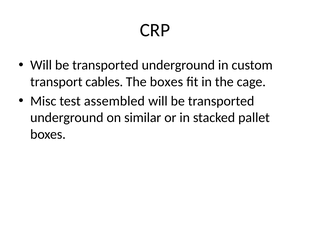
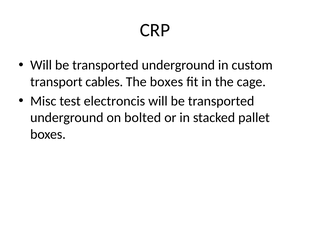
assembled: assembled -> electroncis
similar: similar -> bolted
